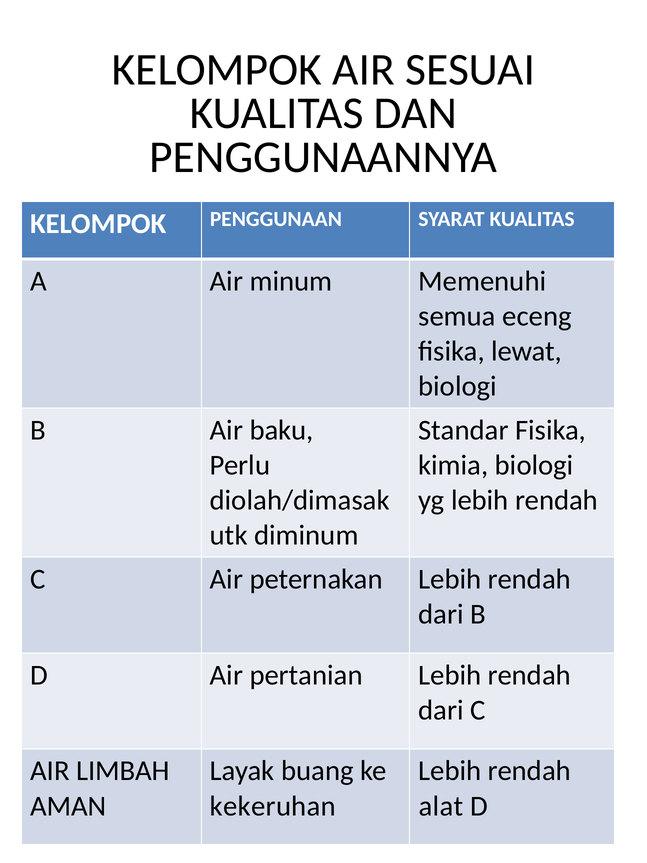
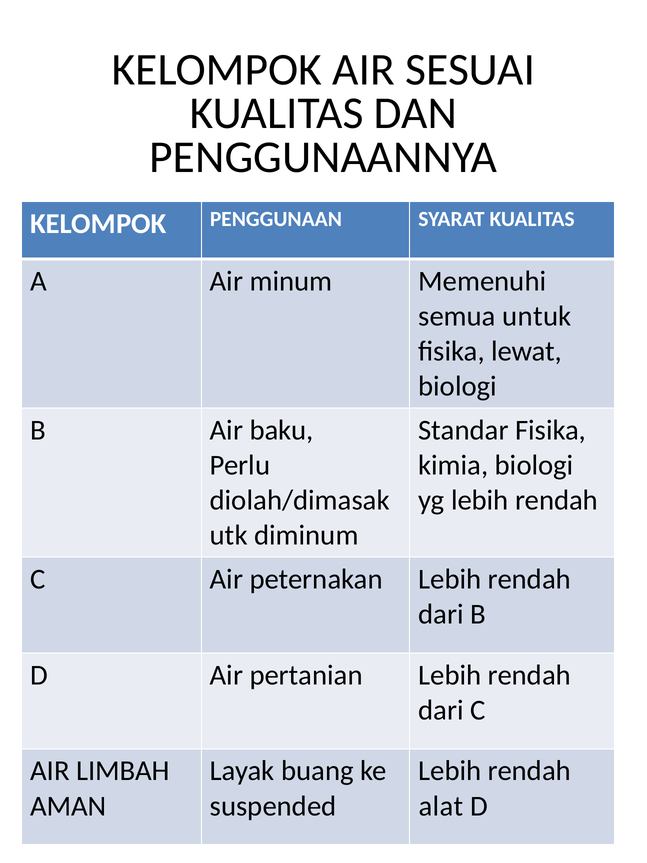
eceng: eceng -> untuk
kekeruhan: kekeruhan -> suspended
